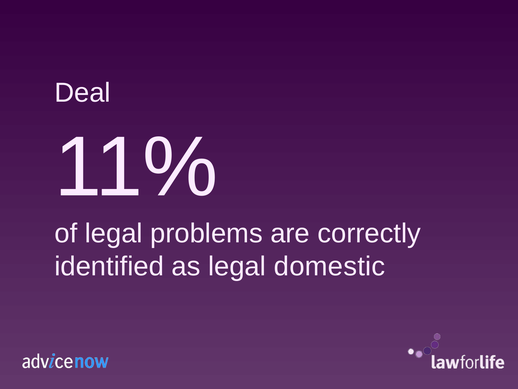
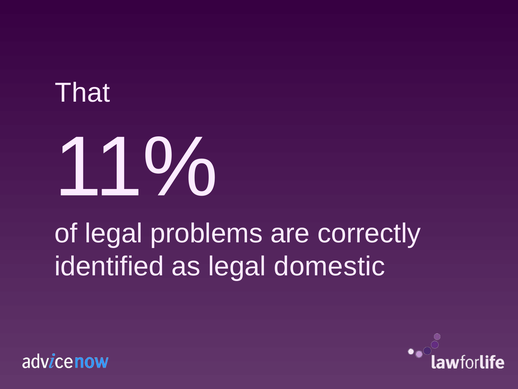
Deal: Deal -> That
